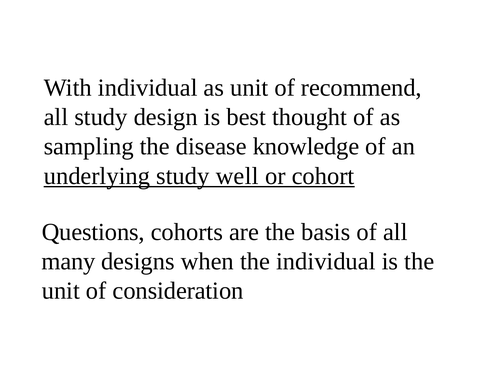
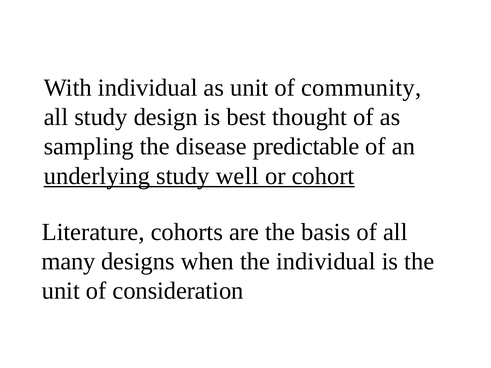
recommend: recommend -> community
knowledge: knowledge -> predictable
Questions: Questions -> Literature
